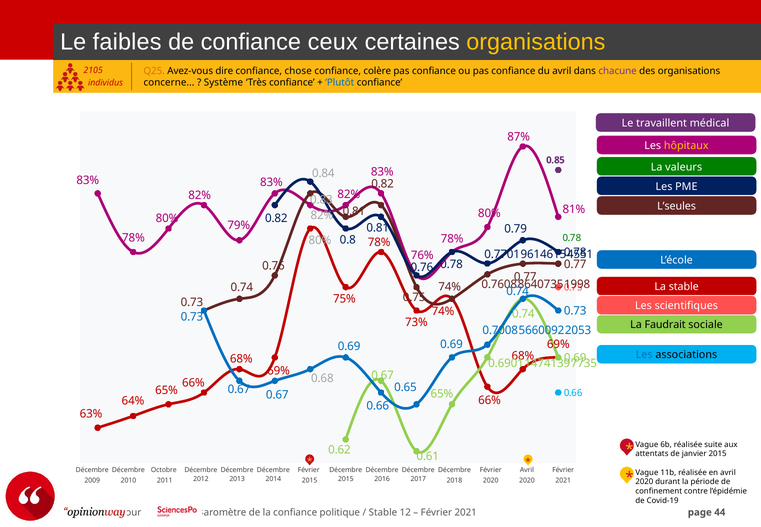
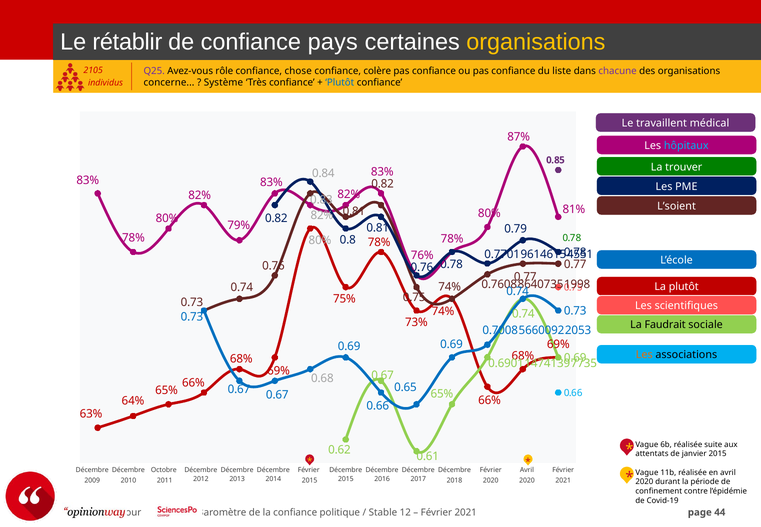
faibles: faibles -> rétablir
ceux: ceux -> pays
Q25 colour: orange -> purple
dire: dire -> rôle
du avril: avril -> liste
hôpitaux colour: yellow -> light blue
valeurs: valeurs -> trouver
L’seules: L’seules -> L’soient
La stable: stable -> plutôt
Les at (644, 355) colour: blue -> orange
